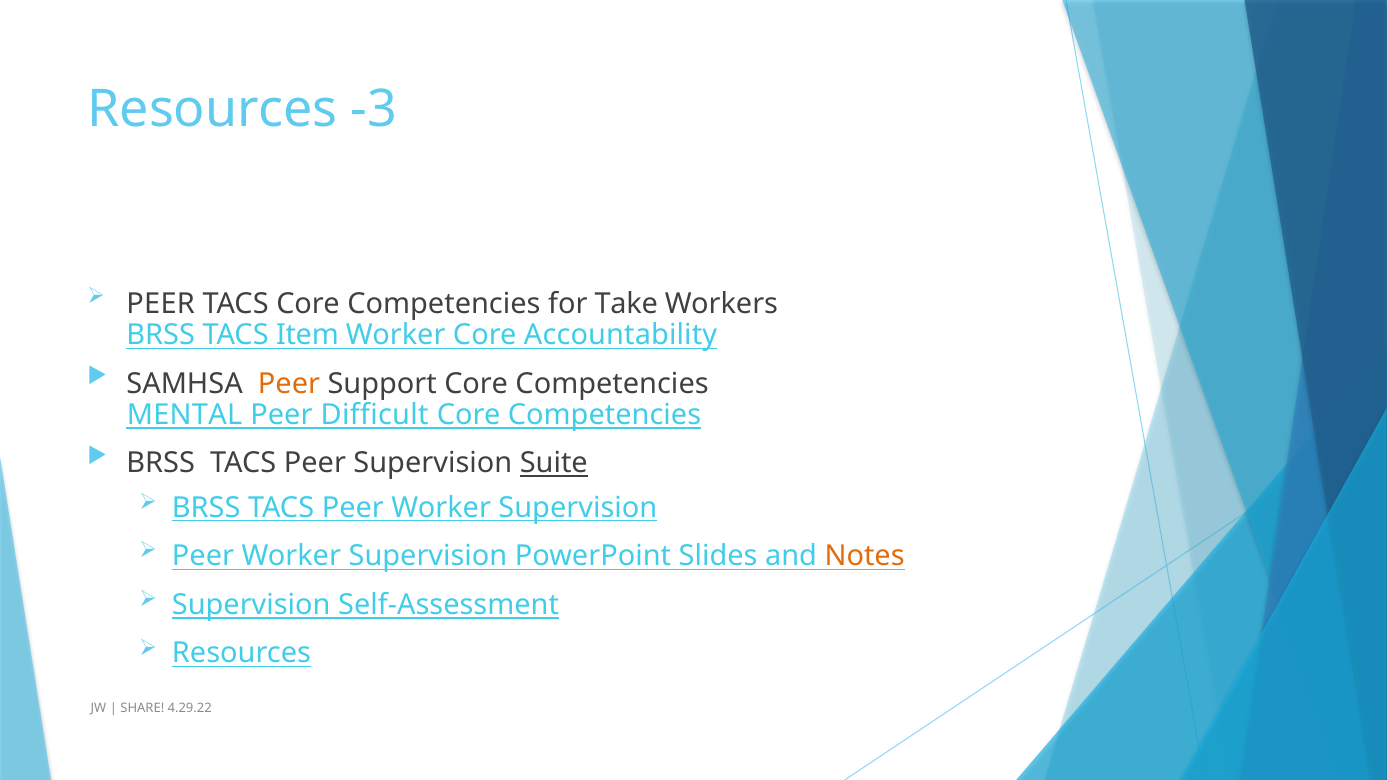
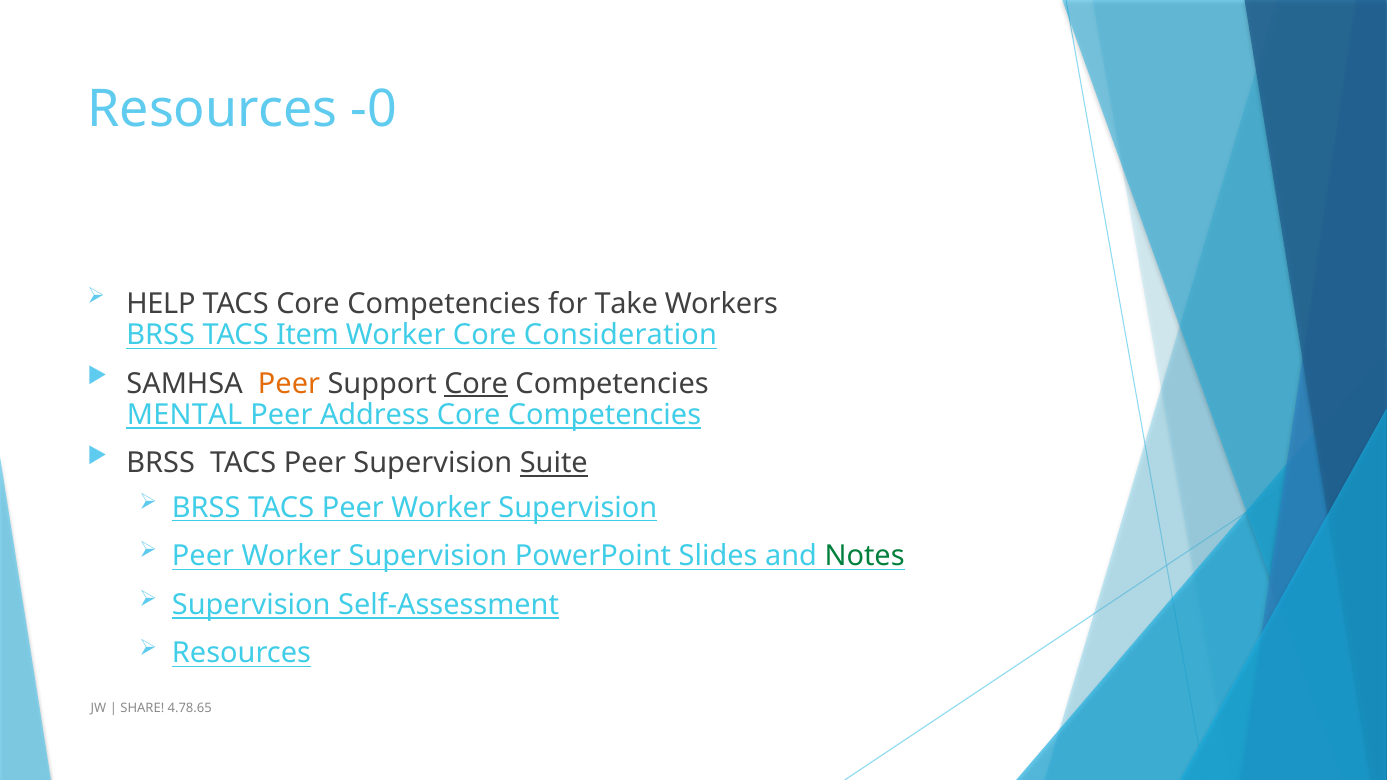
-3: -3 -> -0
PEER at (161, 304): PEER -> HELP
Accountability: Accountability -> Consideration
Core at (476, 384) underline: none -> present
Difficult: Difficult -> Address
Notes colour: orange -> green
4.29.22: 4.29.22 -> 4.78.65
